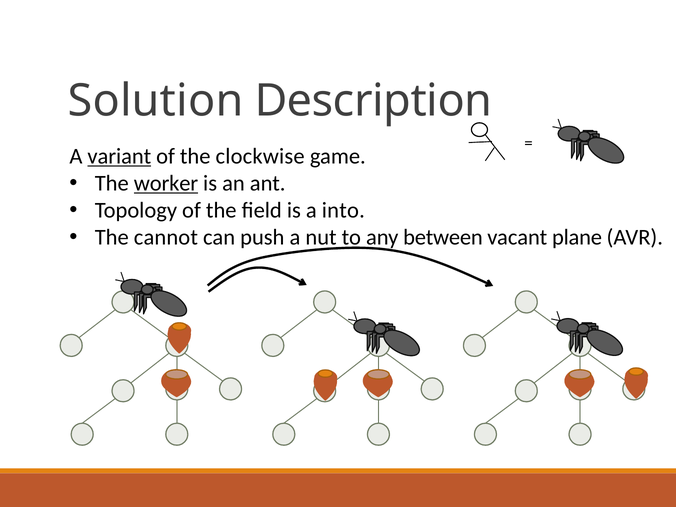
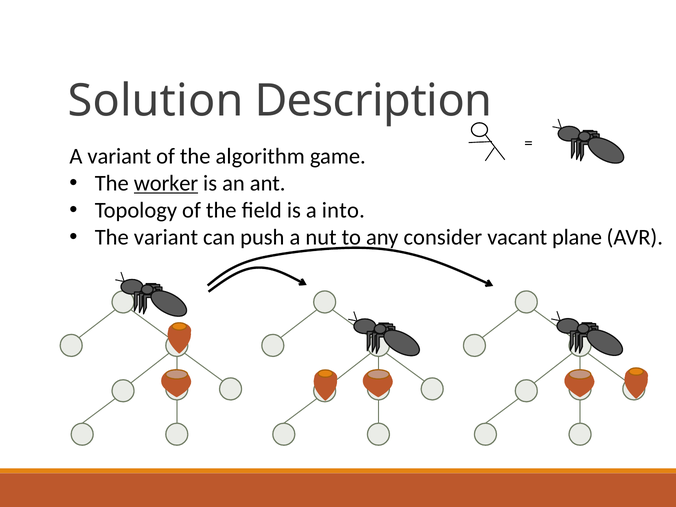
variant at (119, 156) underline: present -> none
clockwise: clockwise -> algorithm
The cannot: cannot -> variant
between: between -> consider
